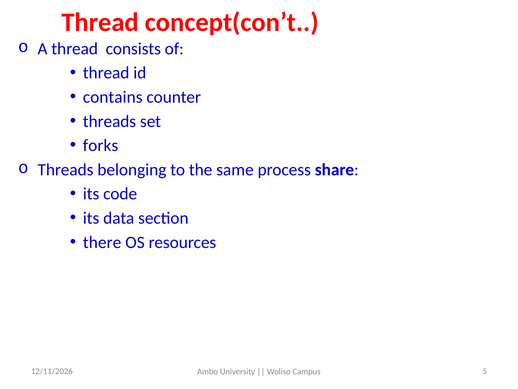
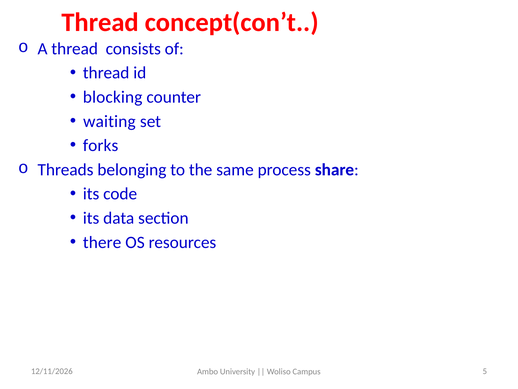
contains: contains -> blocking
threads at (109, 121): threads -> waiting
